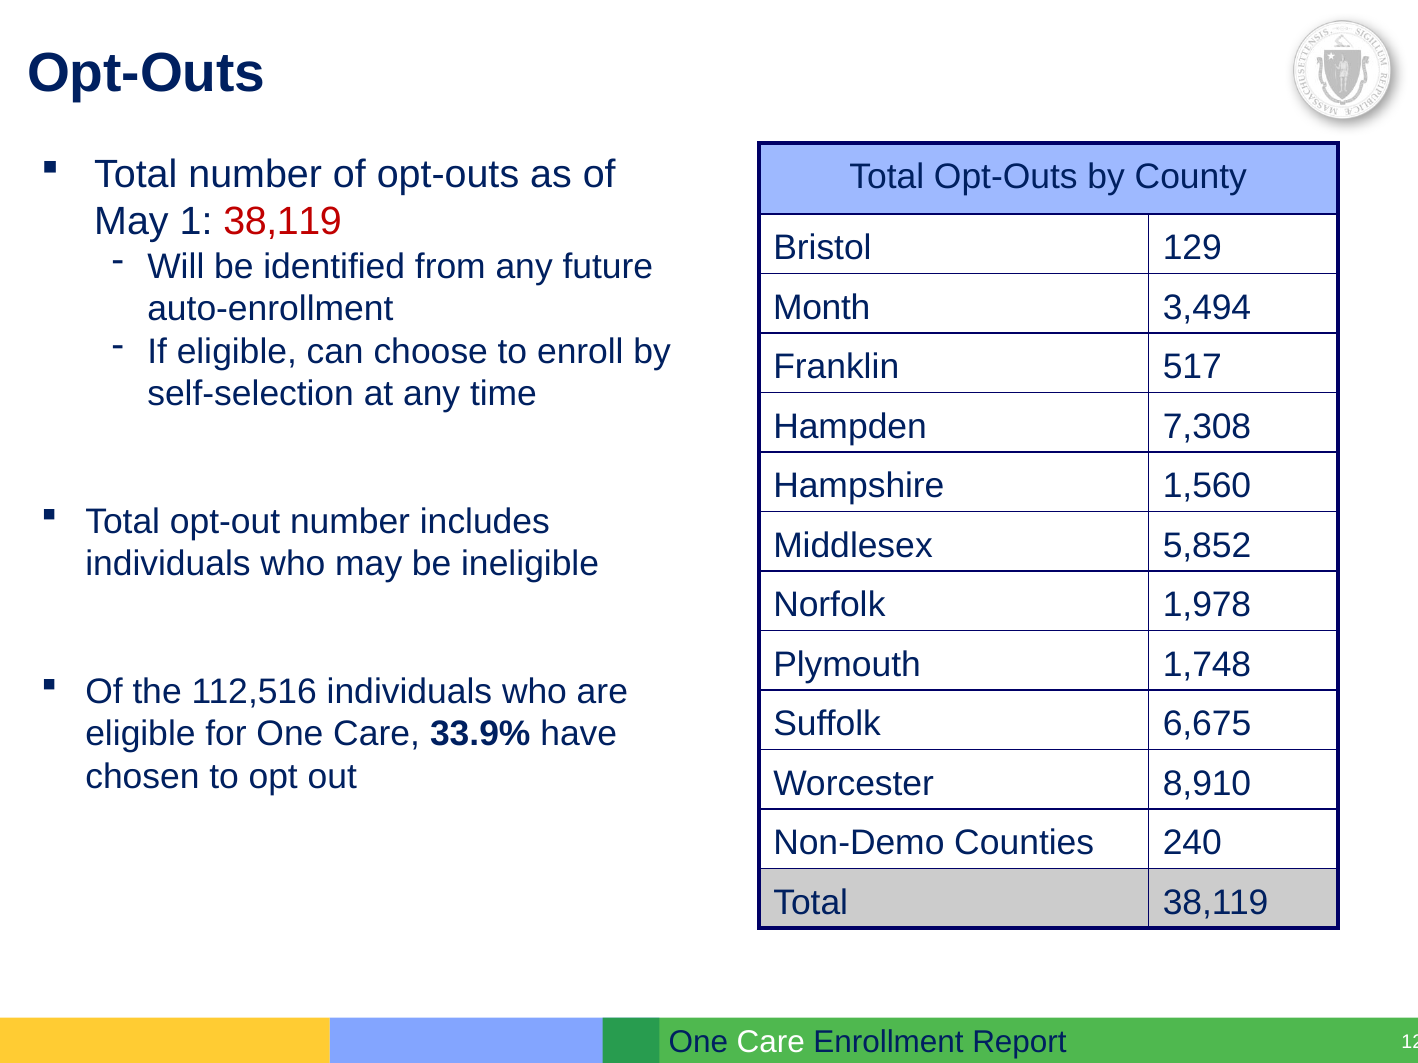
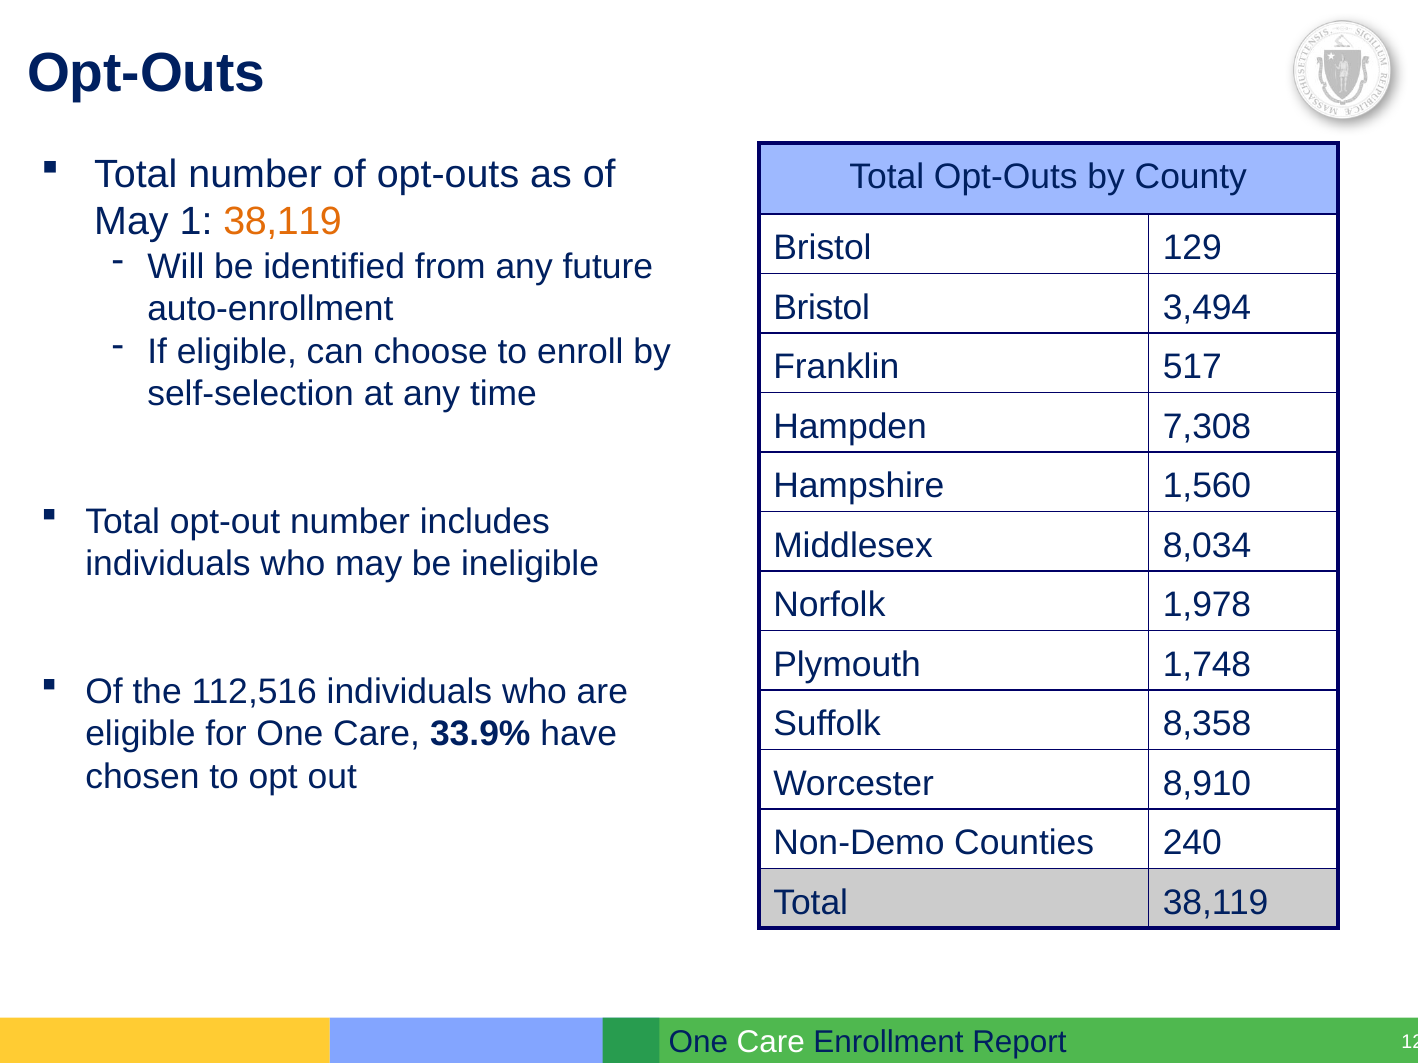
38,119 at (283, 222) colour: red -> orange
Month at (822, 308): Month -> Bristol
5,852: 5,852 -> 8,034
6,675: 6,675 -> 8,358
